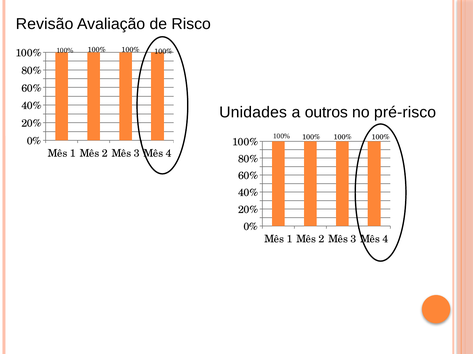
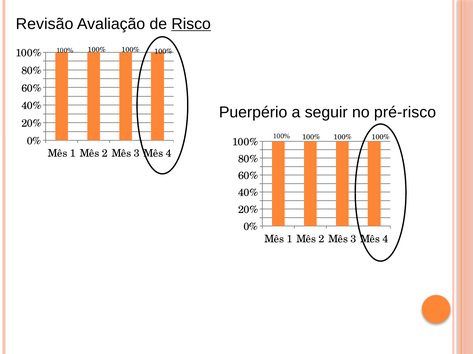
Risco underline: none -> present
Unidades: Unidades -> Puerpério
outros: outros -> seguir
